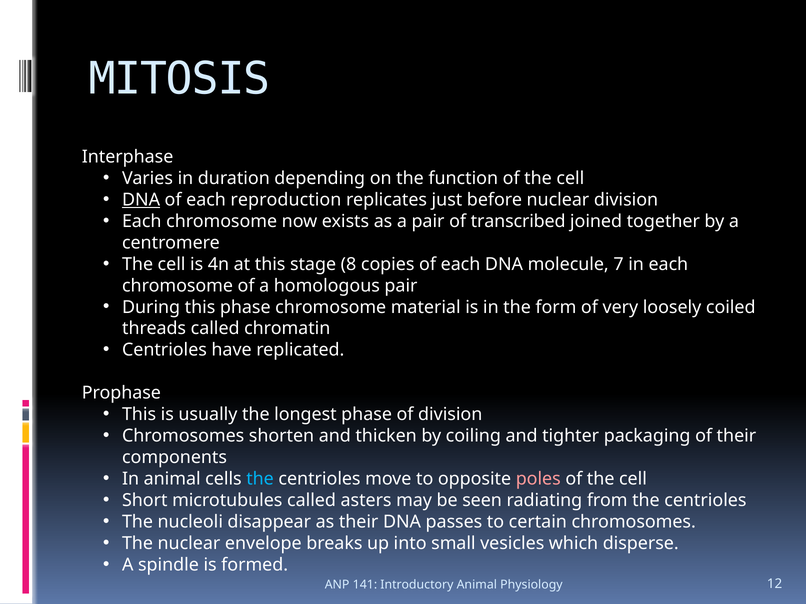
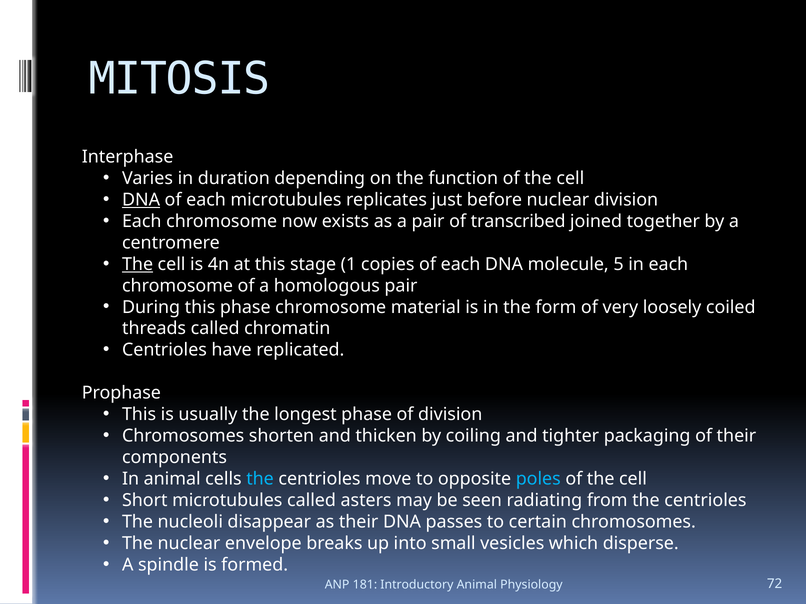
each reproduction: reproduction -> microtubules
The at (138, 264) underline: none -> present
8: 8 -> 1
7: 7 -> 5
poles colour: pink -> light blue
141: 141 -> 181
12: 12 -> 72
